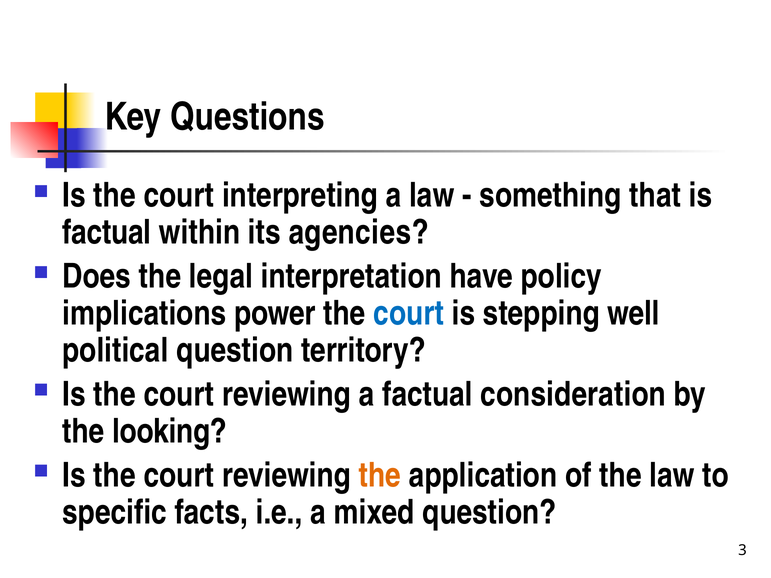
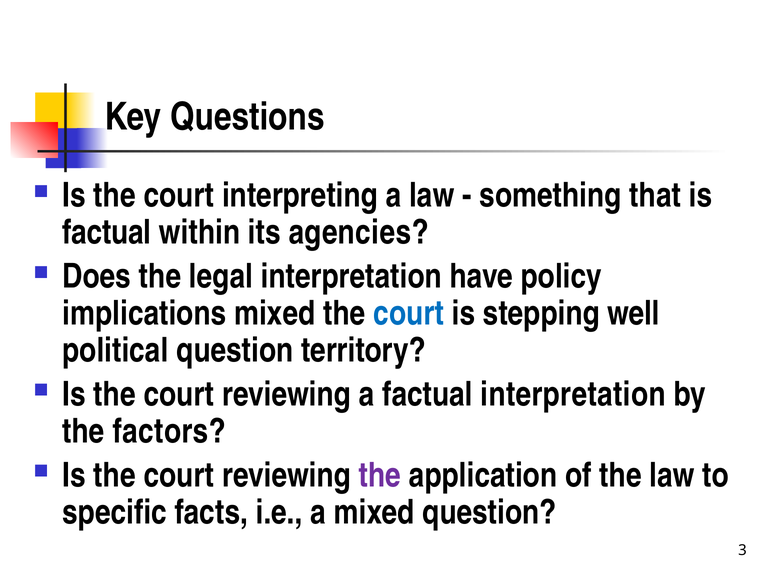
implications power: power -> mixed
factual consideration: consideration -> interpretation
looking: looking -> factors
the at (380, 475) colour: orange -> purple
